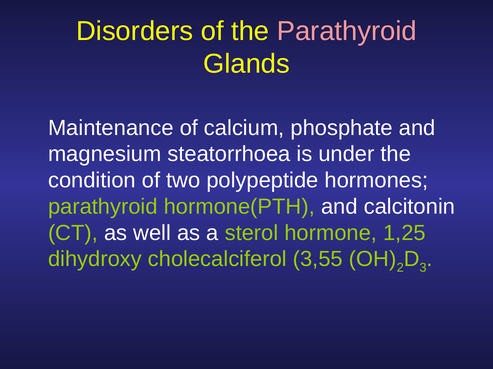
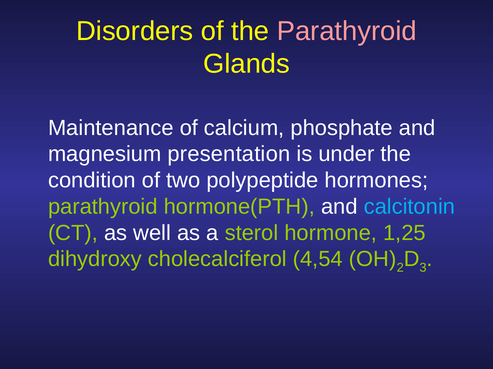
steatorrhoea: steatorrhoea -> presentation
calcitonin colour: white -> light blue
3,55: 3,55 -> 4,54
